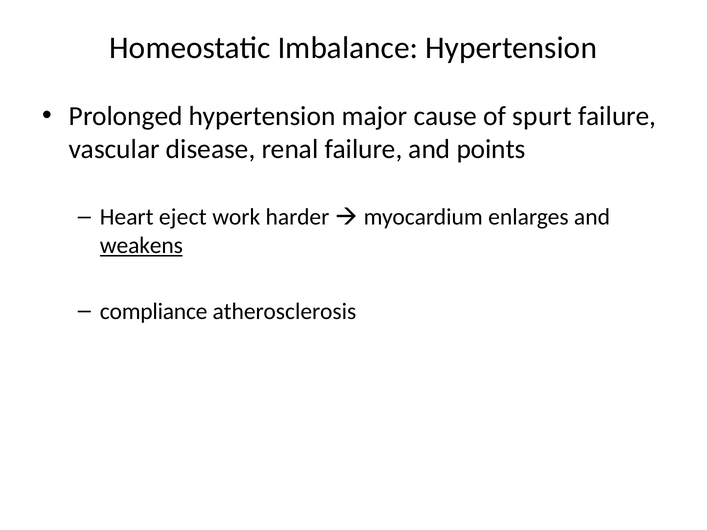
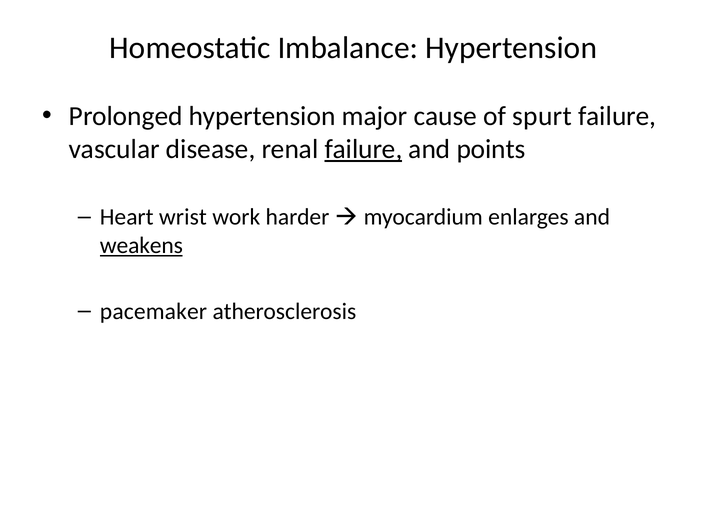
failure at (363, 149) underline: none -> present
eject: eject -> wrist
compliance: compliance -> pacemaker
